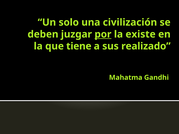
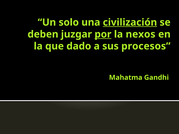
civilización underline: none -> present
existe: existe -> nexos
tiene: tiene -> dado
realizado: realizado -> procesos
